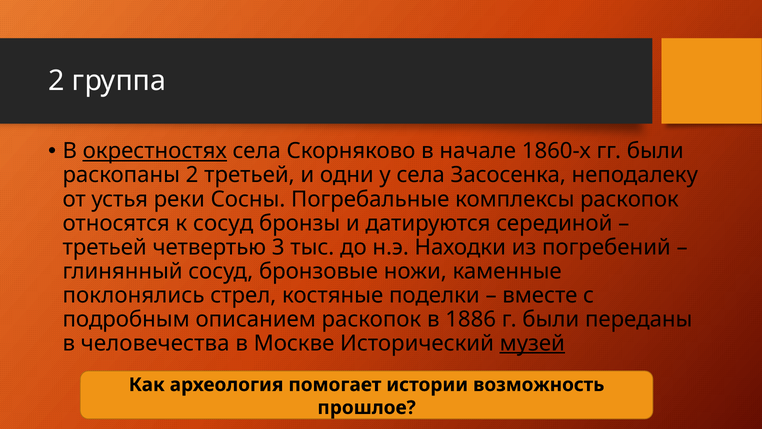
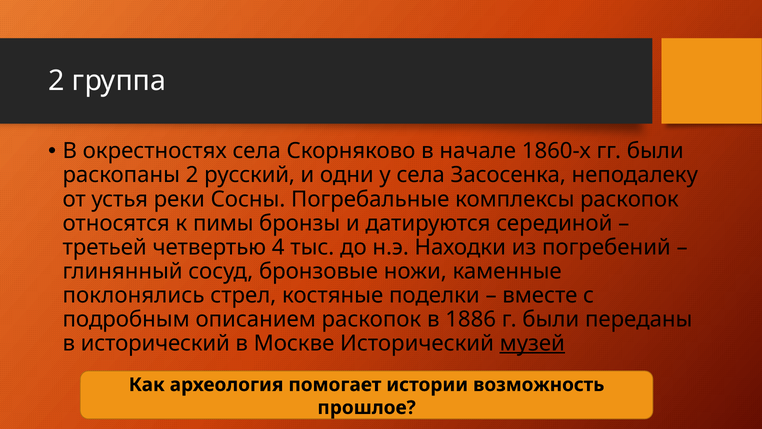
окрестностях underline: present -> none
2 третьей: третьей -> русский
к сосуд: сосуд -> пимы
3: 3 -> 4
в человечества: человечества -> исторический
